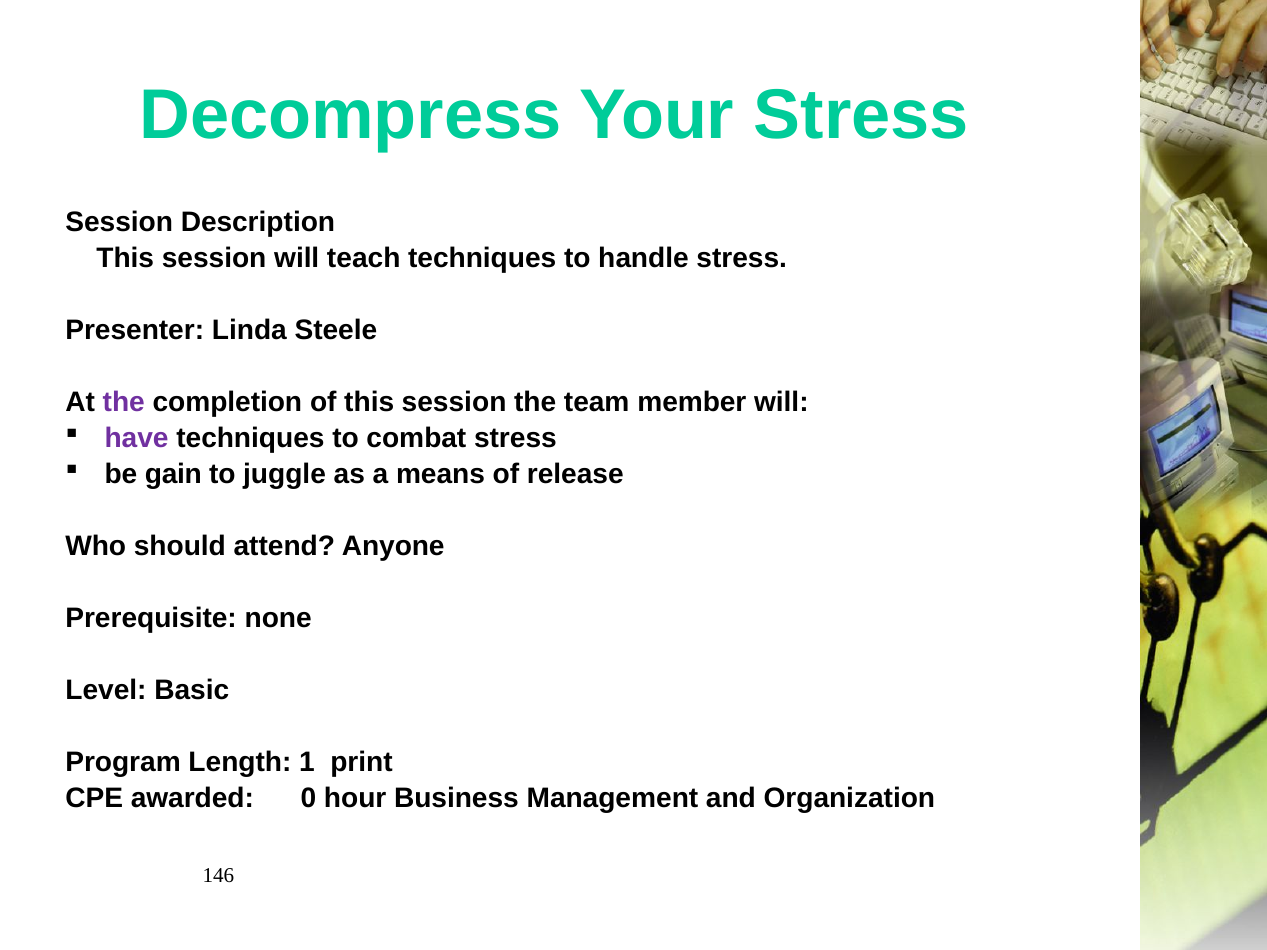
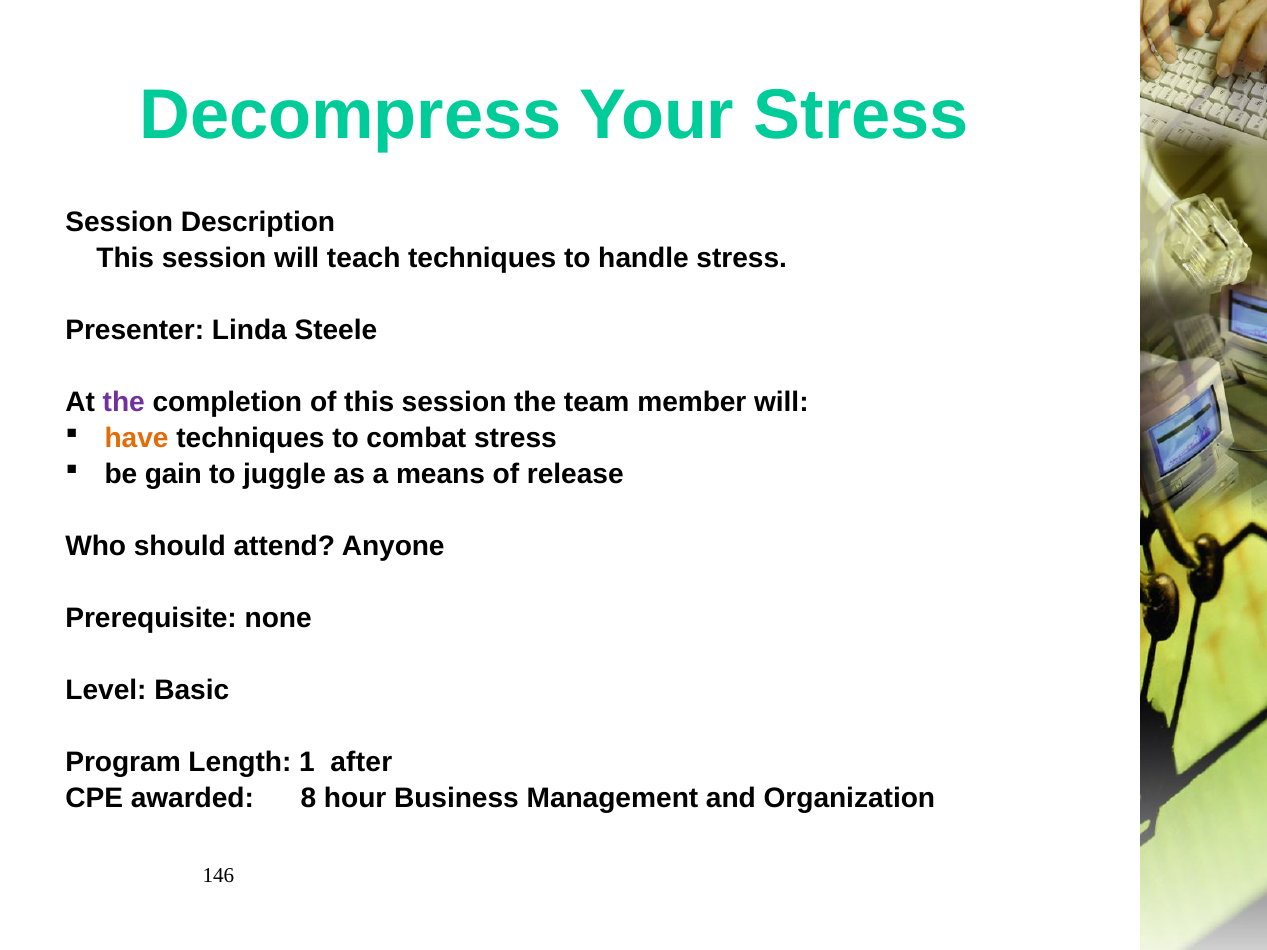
have colour: purple -> orange
print: print -> after
0: 0 -> 8
